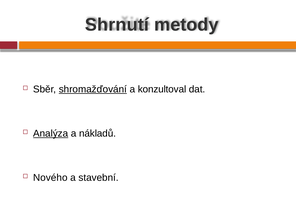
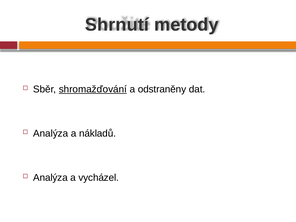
konzultoval: konzultoval -> odstraněny
Analýza at (51, 133) underline: present -> none
Nového at (50, 178): Nového -> Analýza
stavební: stavební -> vycházel
